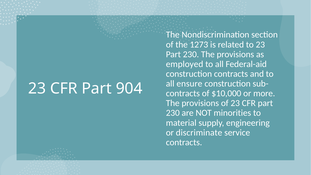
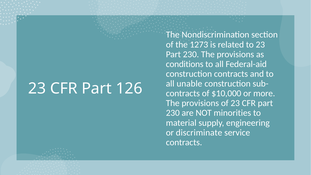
employed: employed -> conditions
ensure: ensure -> unable
904: 904 -> 126
